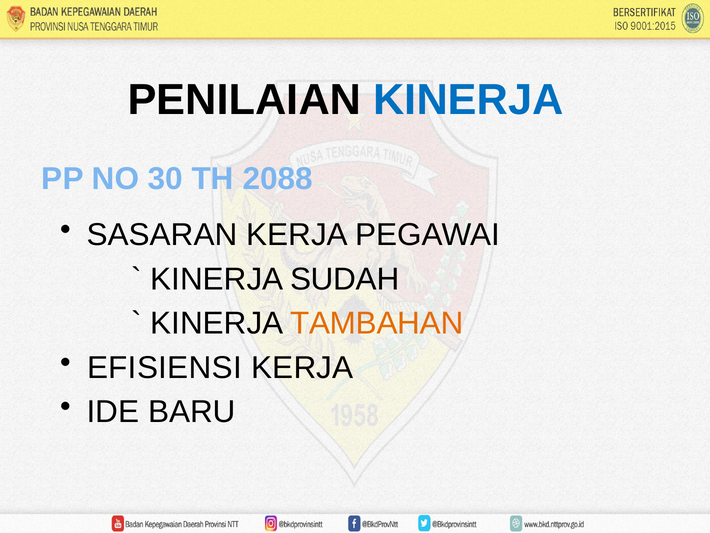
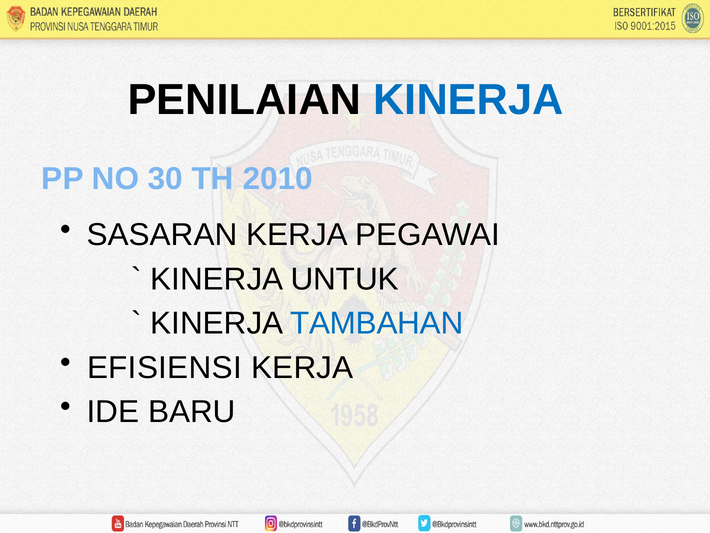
2088: 2088 -> 2010
SUDAH: SUDAH -> UNTUK
TAMBAHAN colour: orange -> blue
